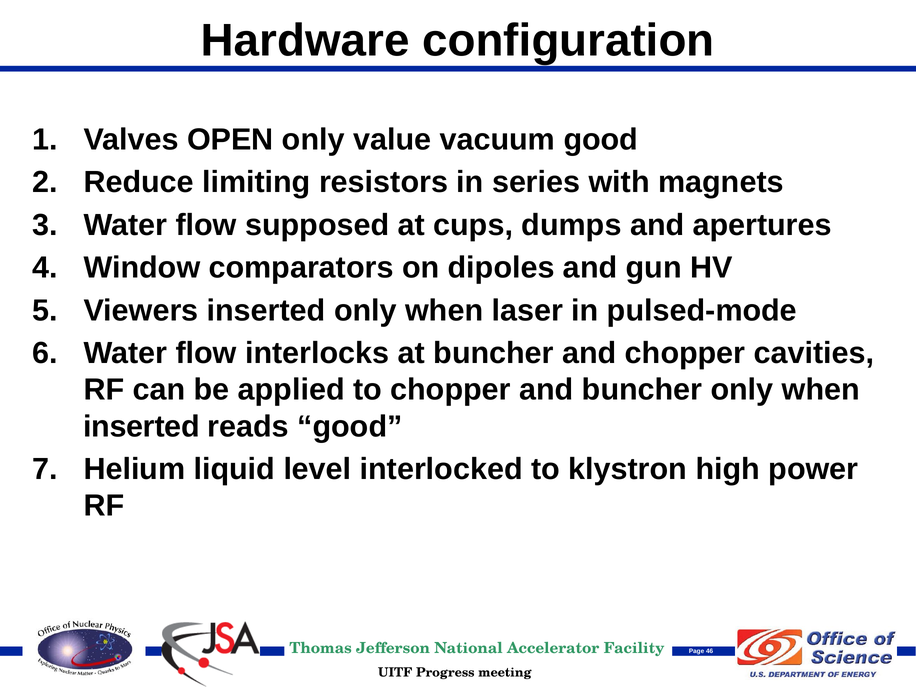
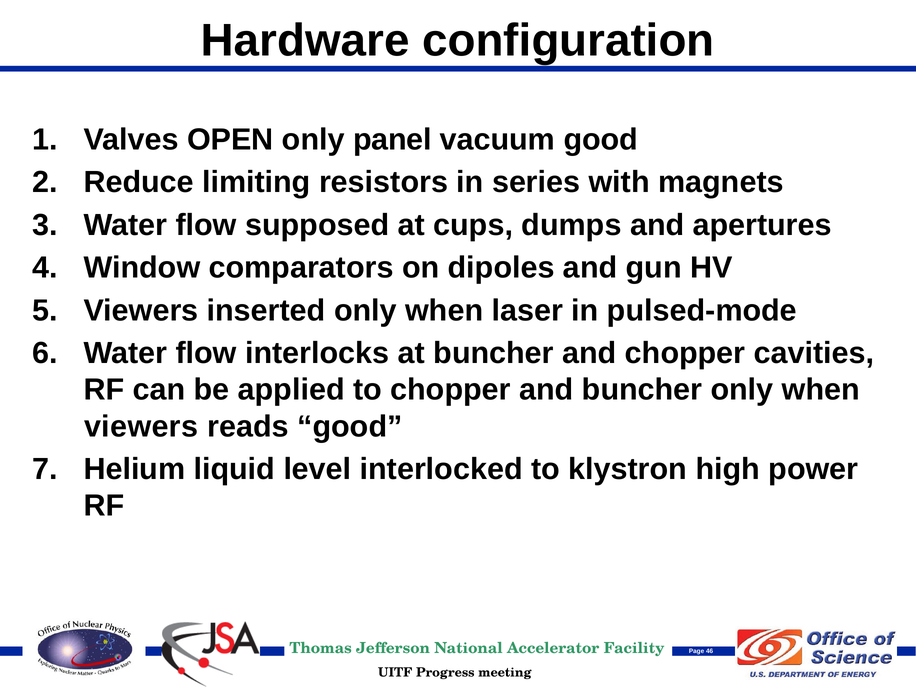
value: value -> panel
inserted at (141, 426): inserted -> viewers
